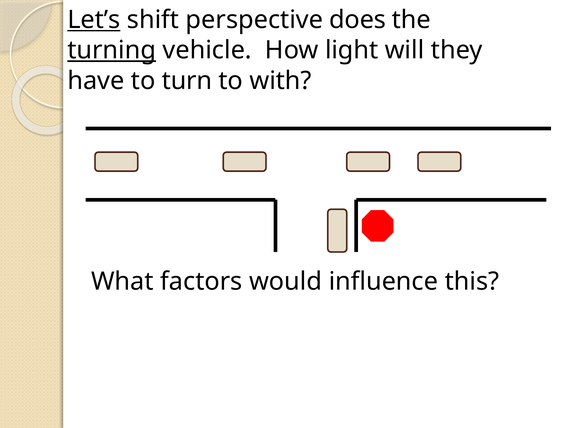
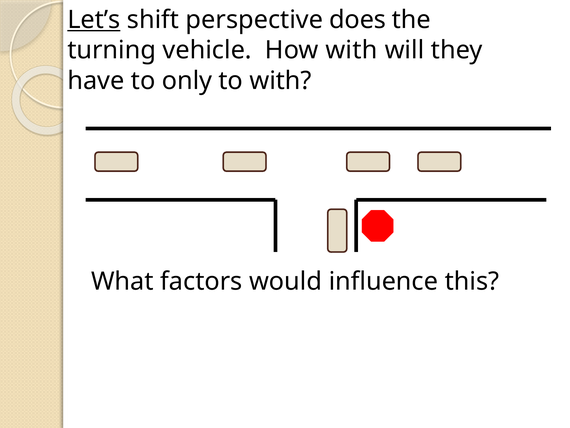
turning underline: present -> none
How light: light -> with
turn: turn -> only
